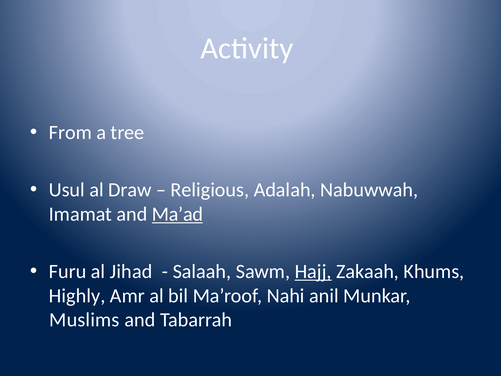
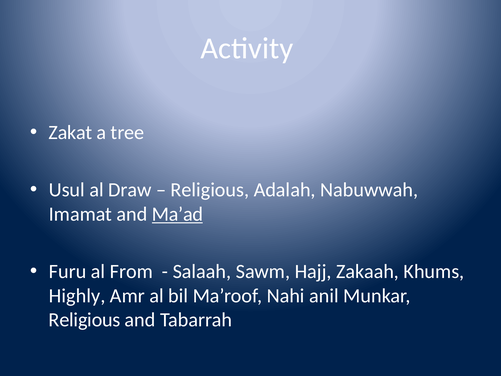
From: From -> Zakat
Jihad: Jihad -> From
Hajj underline: present -> none
Muslims at (84, 320): Muslims -> Religious
